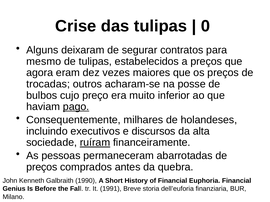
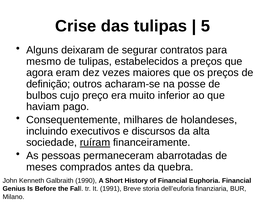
0: 0 -> 5
trocadas: trocadas -> definição
pago underline: present -> none
preços at (42, 167): preços -> meses
